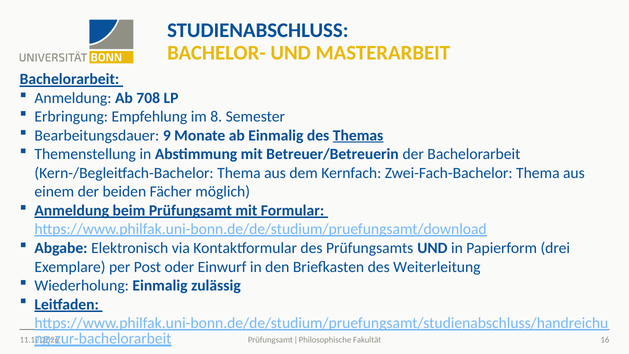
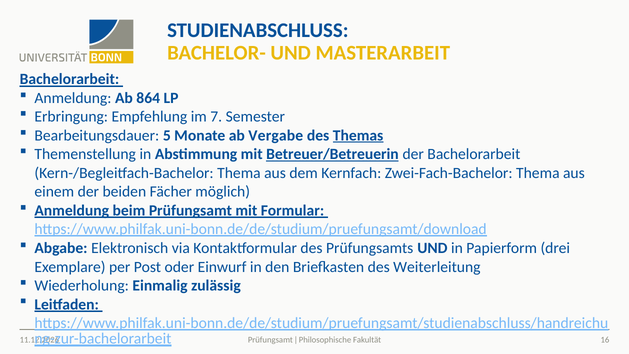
708: 708 -> 864
8: 8 -> 7
9: 9 -> 5
ab Einmalig: Einmalig -> Vergabe
Betreuer/Betreuerin underline: none -> present
